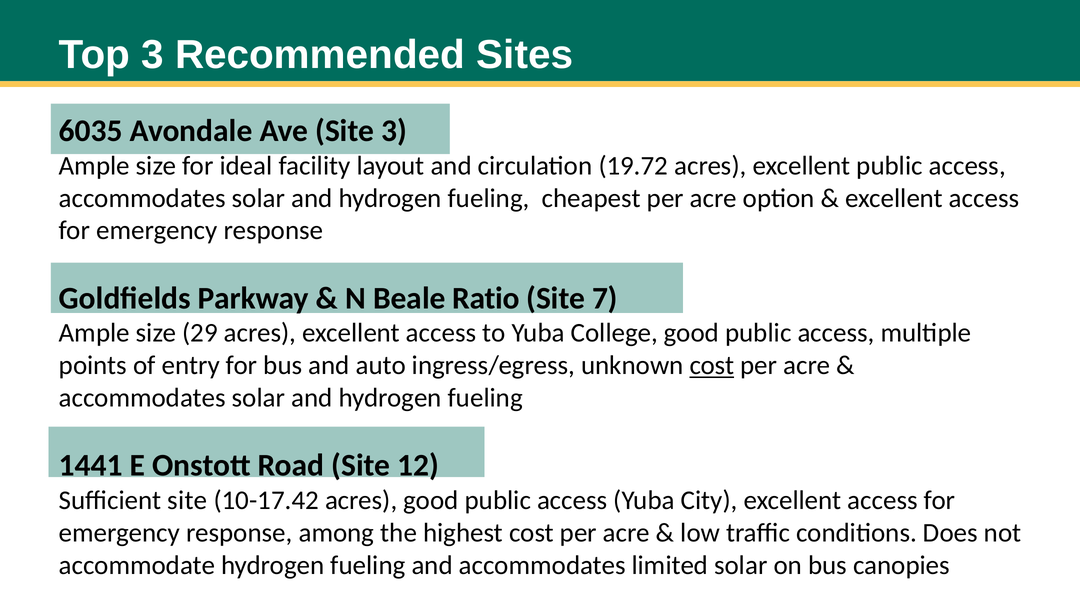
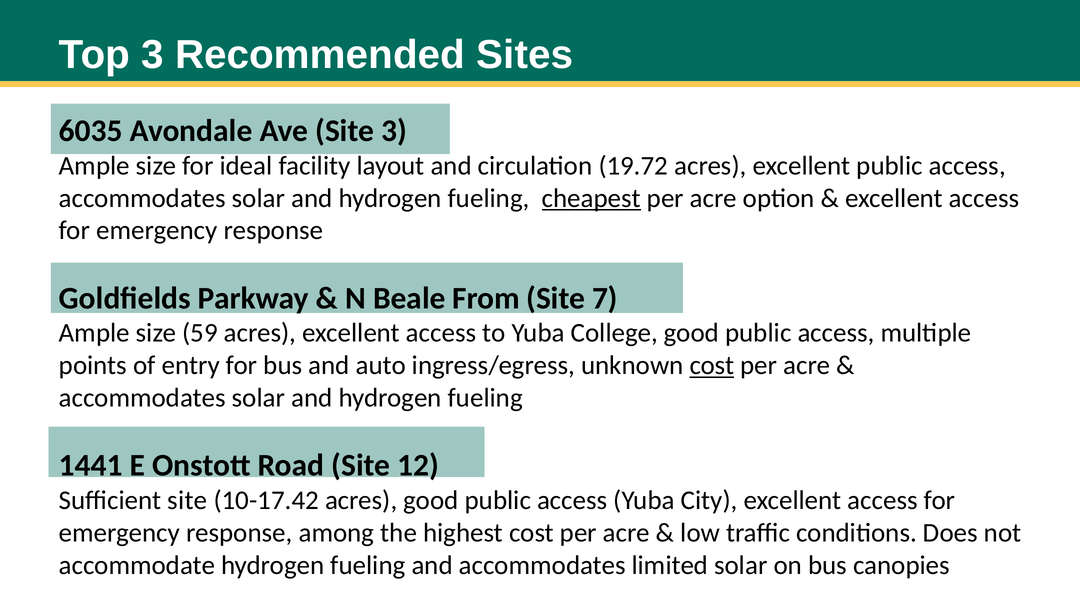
cheapest underline: none -> present
Ratio: Ratio -> From
29: 29 -> 59
